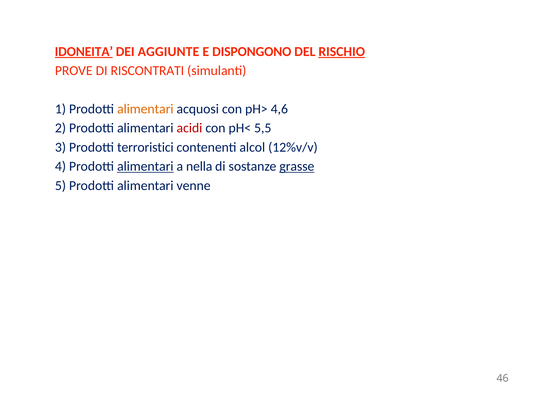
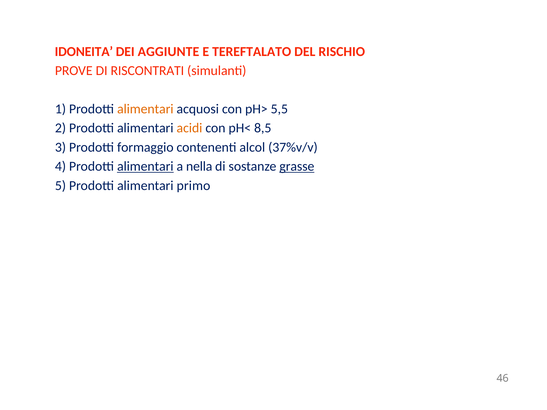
IDONEITA underline: present -> none
DISPONGONO: DISPONGONO -> TEREFTALATO
RISCHIO underline: present -> none
4,6: 4,6 -> 5,5
acidi colour: red -> orange
5,5: 5,5 -> 8,5
terroristici: terroristici -> formaggio
12%v/v: 12%v/v -> 37%v/v
venne: venne -> primo
